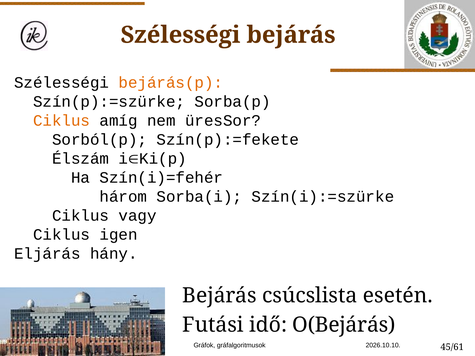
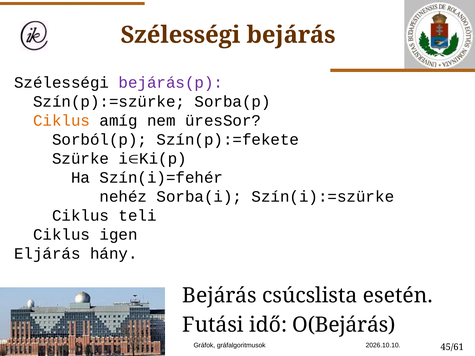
bejárás(p colour: orange -> purple
Élszám: Élszám -> Szürke
három: három -> nehéz
vagy: vagy -> teli
